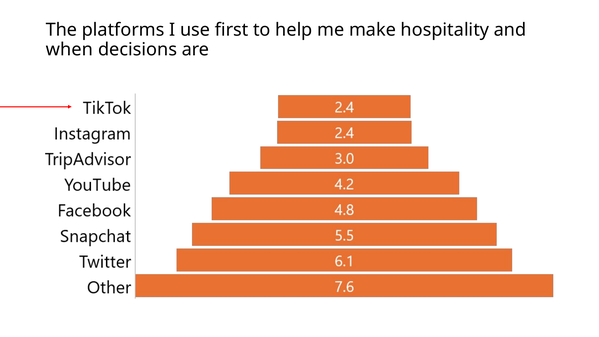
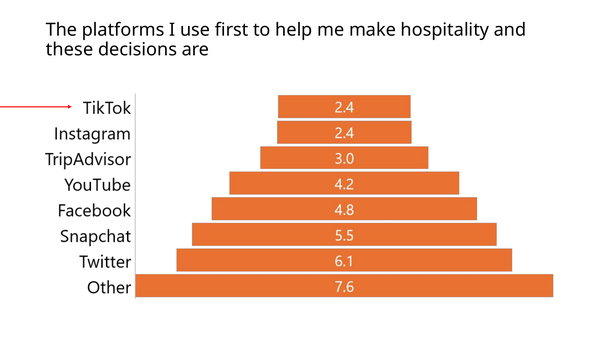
when: when -> these
